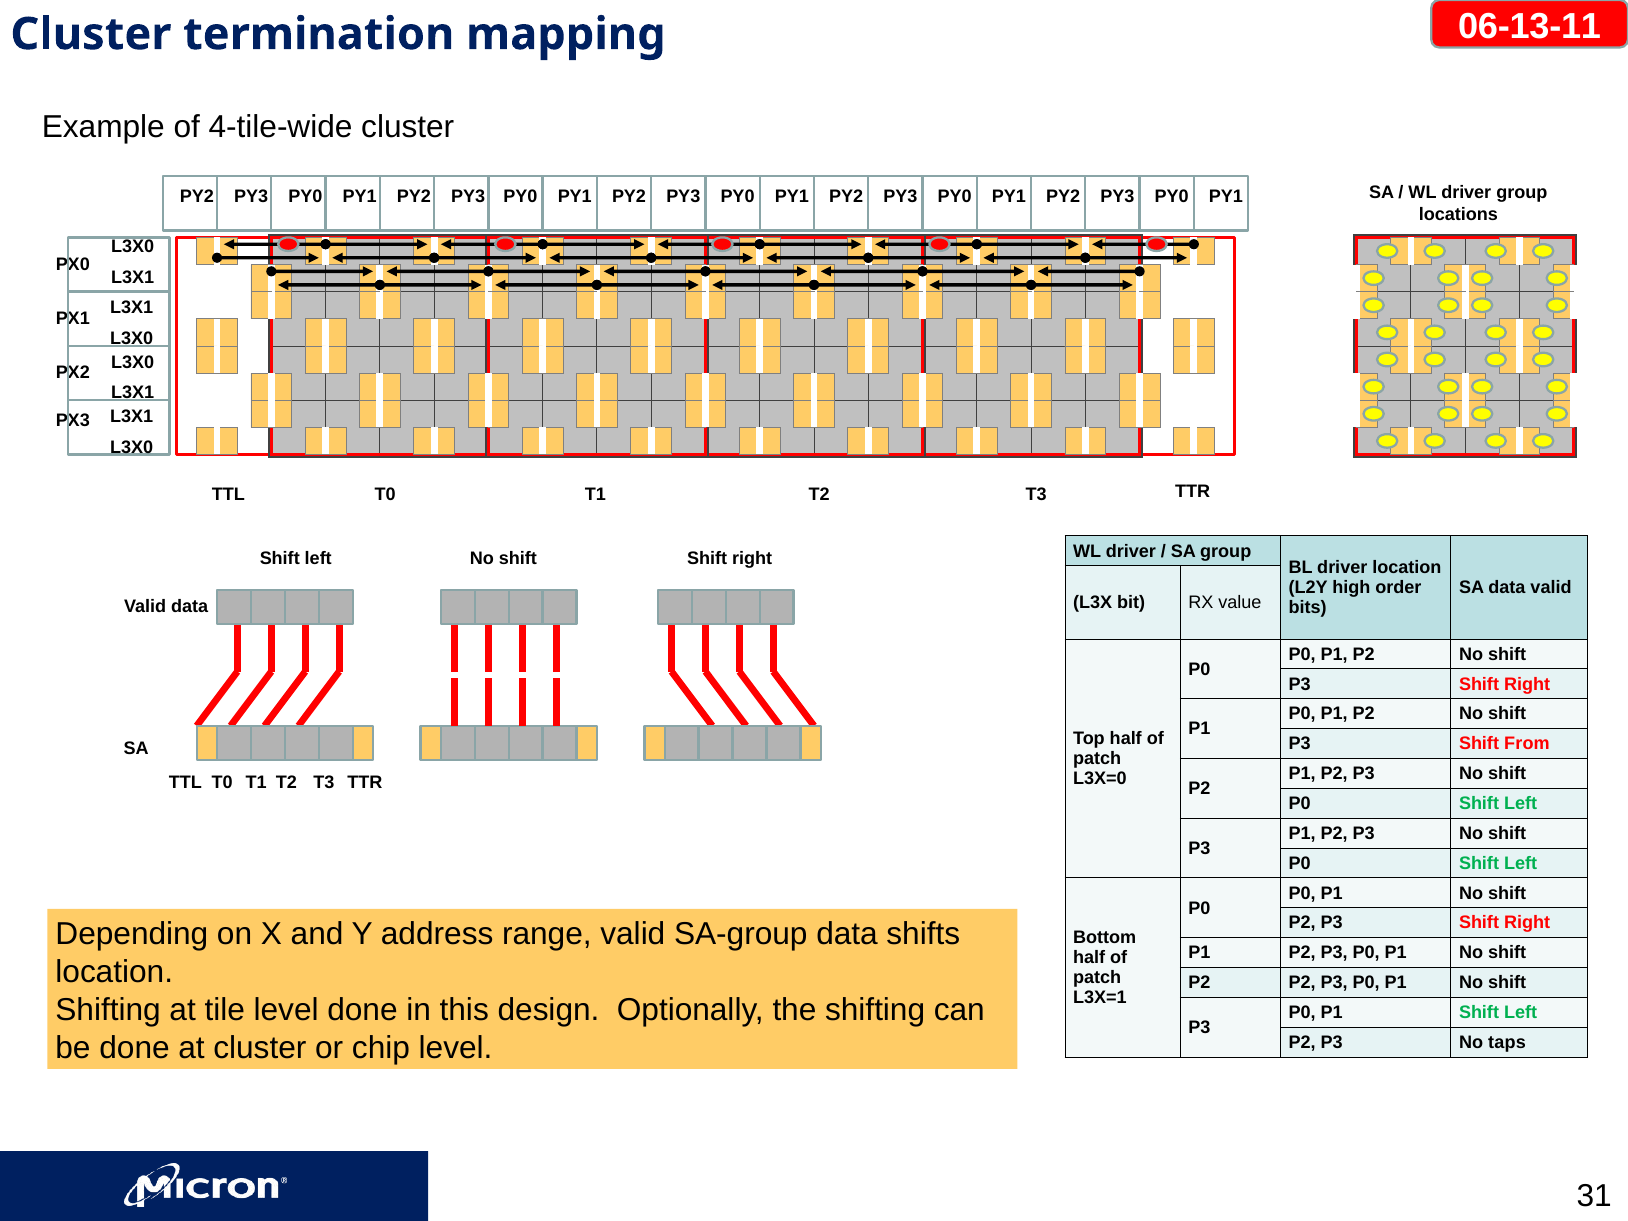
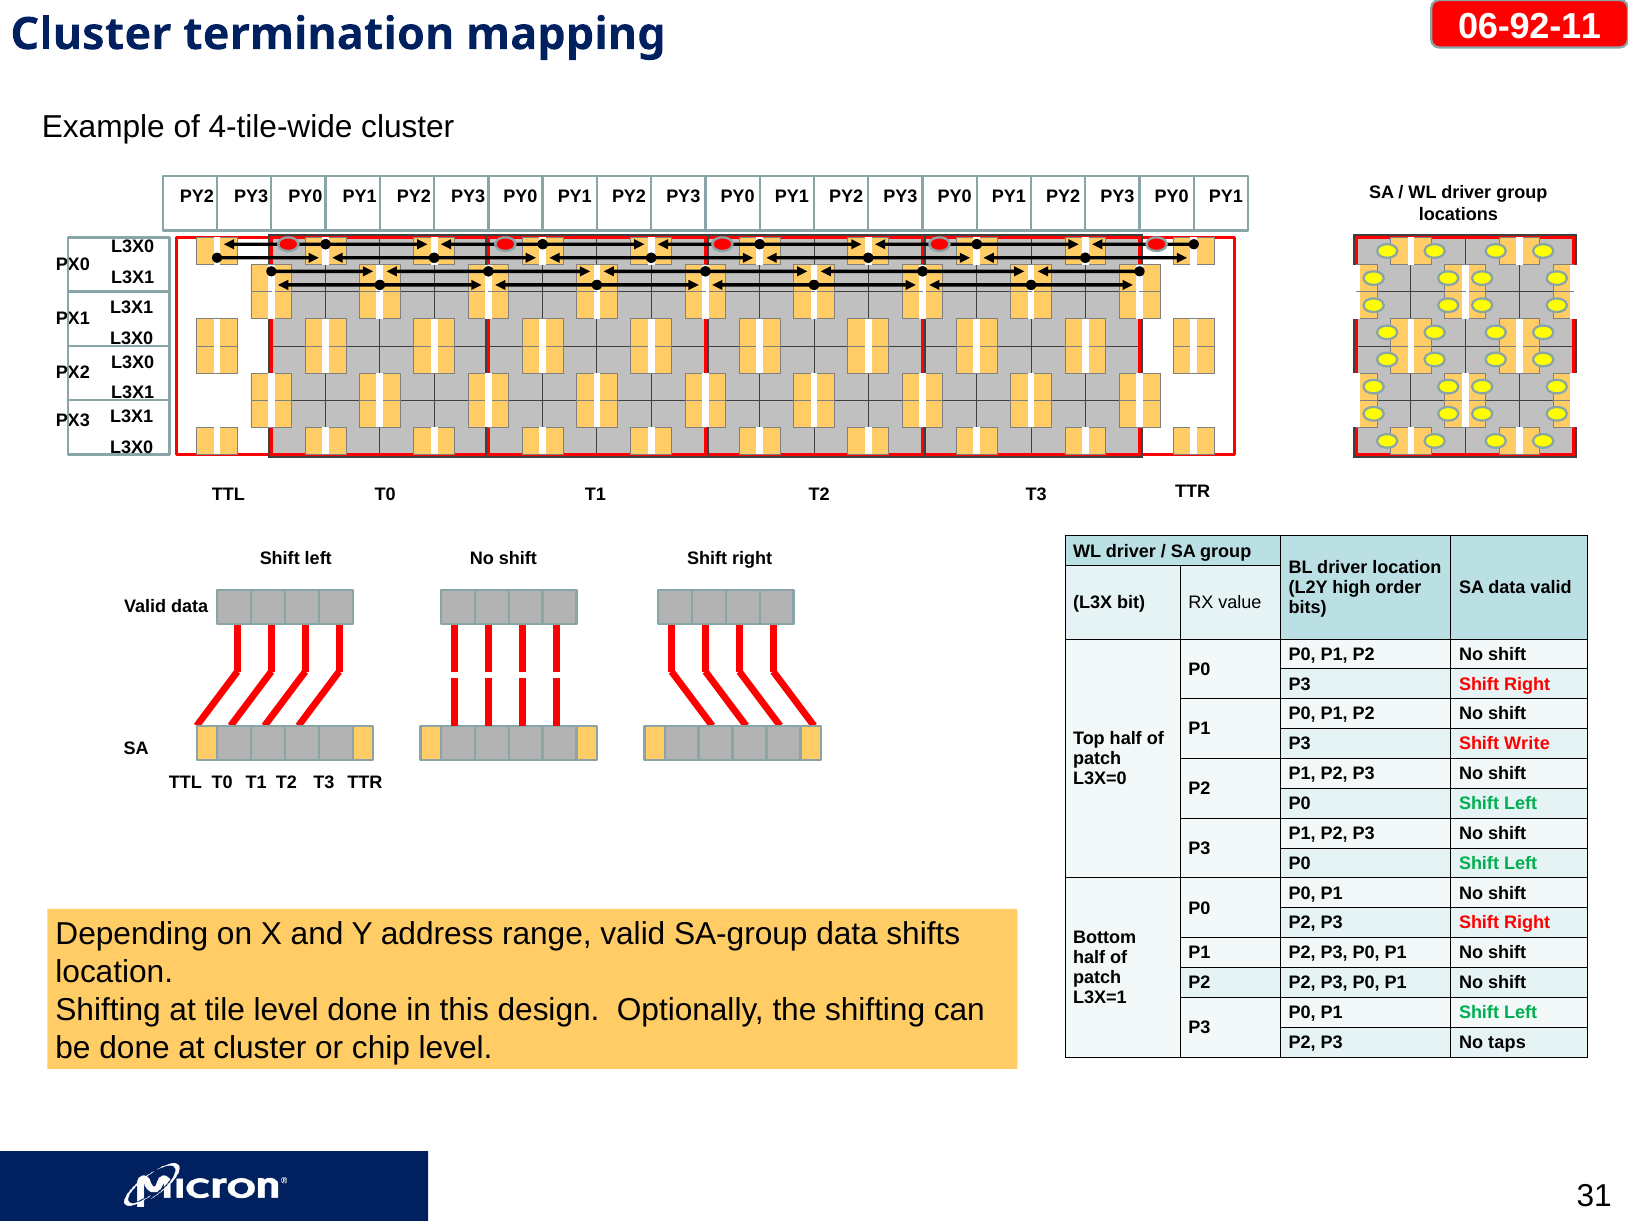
06-13-11: 06-13-11 -> 06-92-11
From: From -> Write
